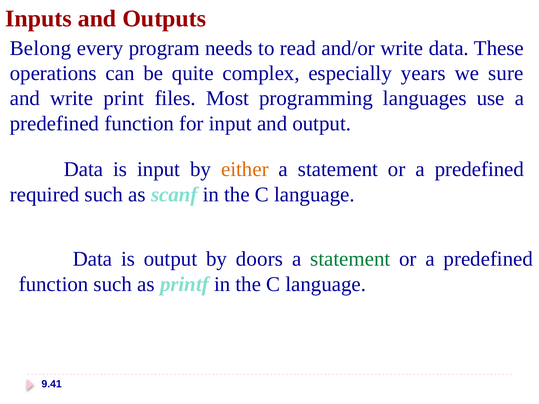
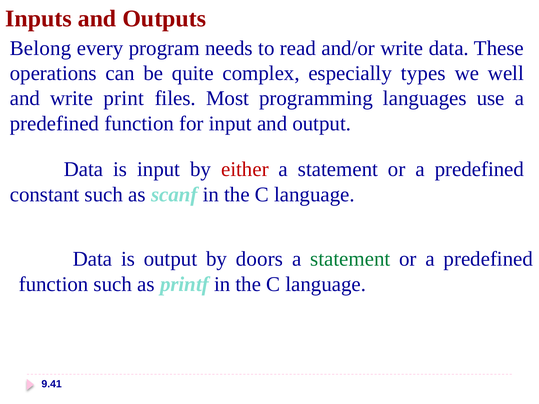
years: years -> types
sure: sure -> well
either colour: orange -> red
required: required -> constant
